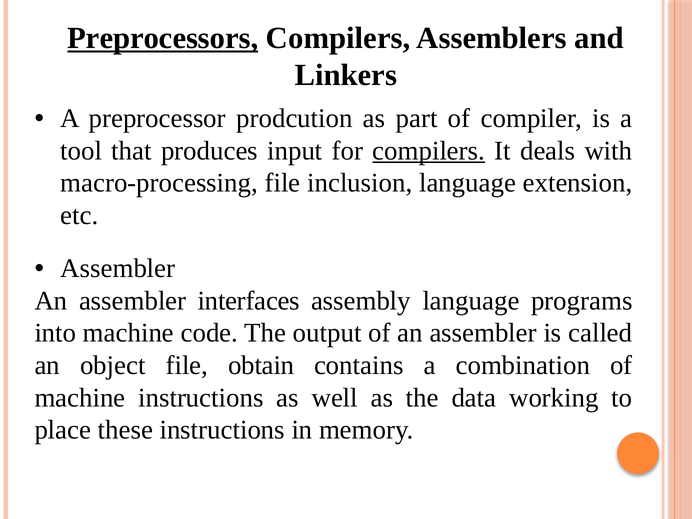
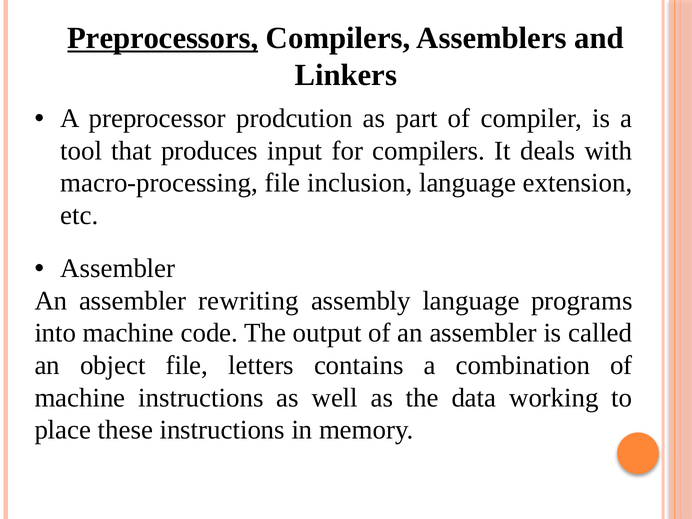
compilers at (429, 151) underline: present -> none
interfaces: interfaces -> rewriting
obtain: obtain -> letters
